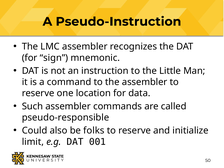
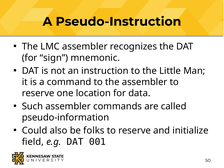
pseudo-responsible: pseudo-responsible -> pseudo-information
limit: limit -> field
